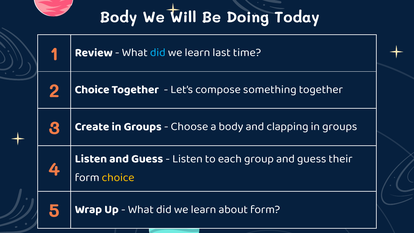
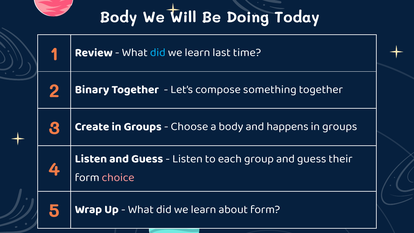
2 Choice: Choice -> Binary
clapping: clapping -> happens
choice at (118, 177) colour: yellow -> pink
